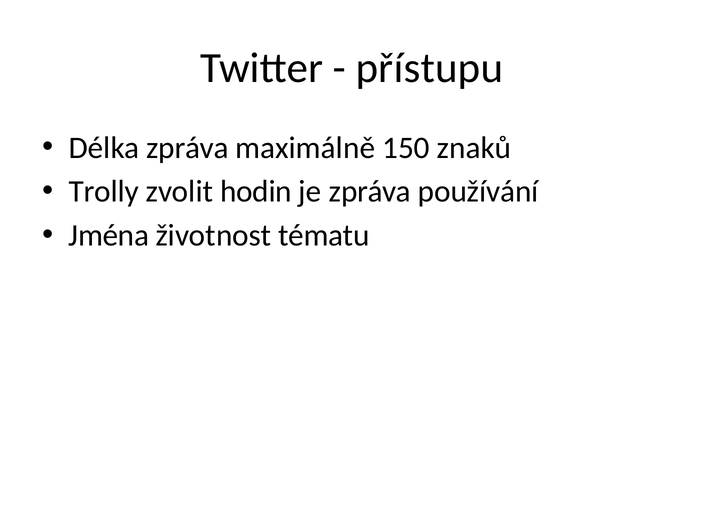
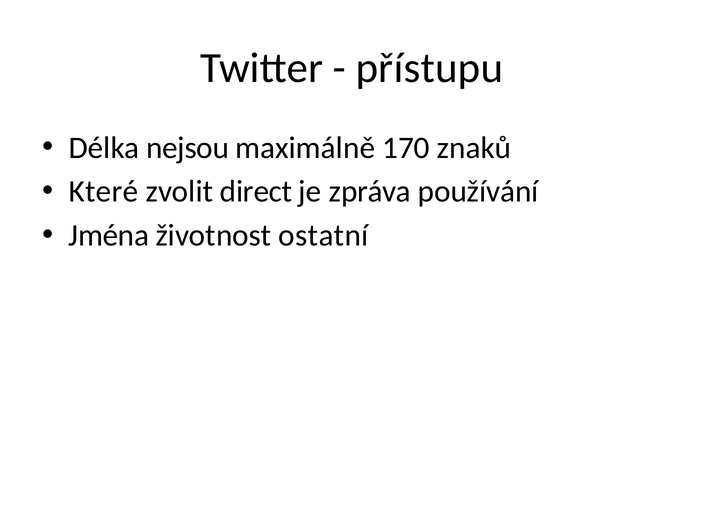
Délka zpráva: zpráva -> nejsou
150: 150 -> 170
Trolly: Trolly -> Které
hodin: hodin -> direct
tématu: tématu -> ostatní
